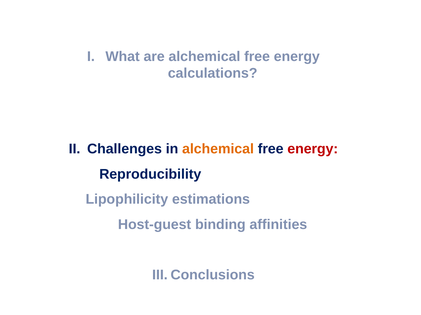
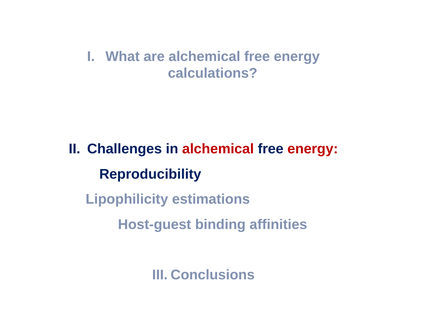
alchemical at (218, 149) colour: orange -> red
